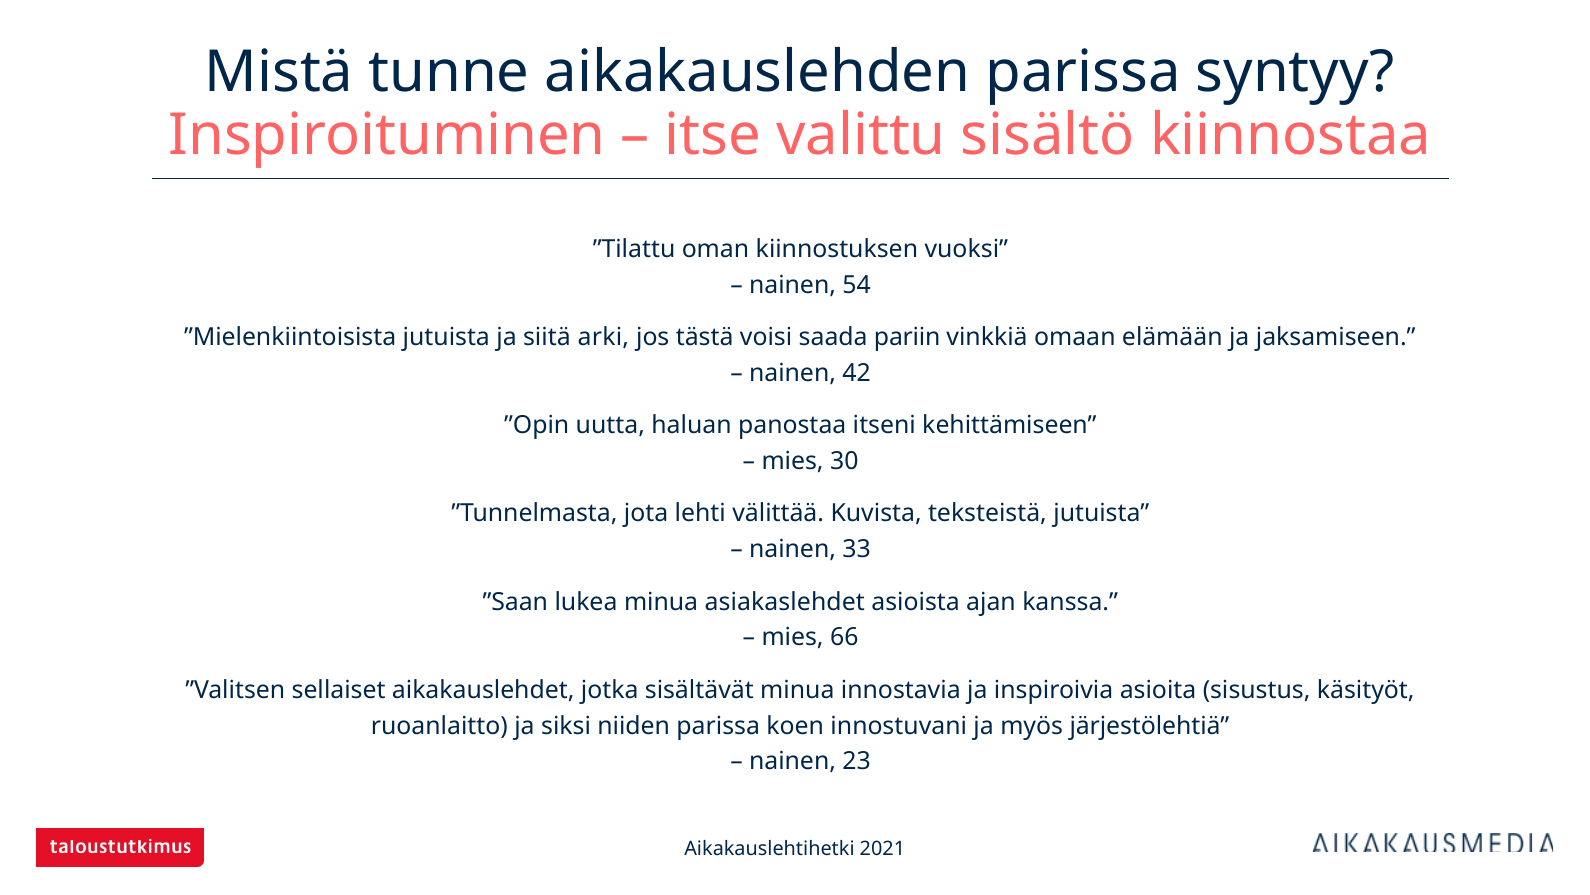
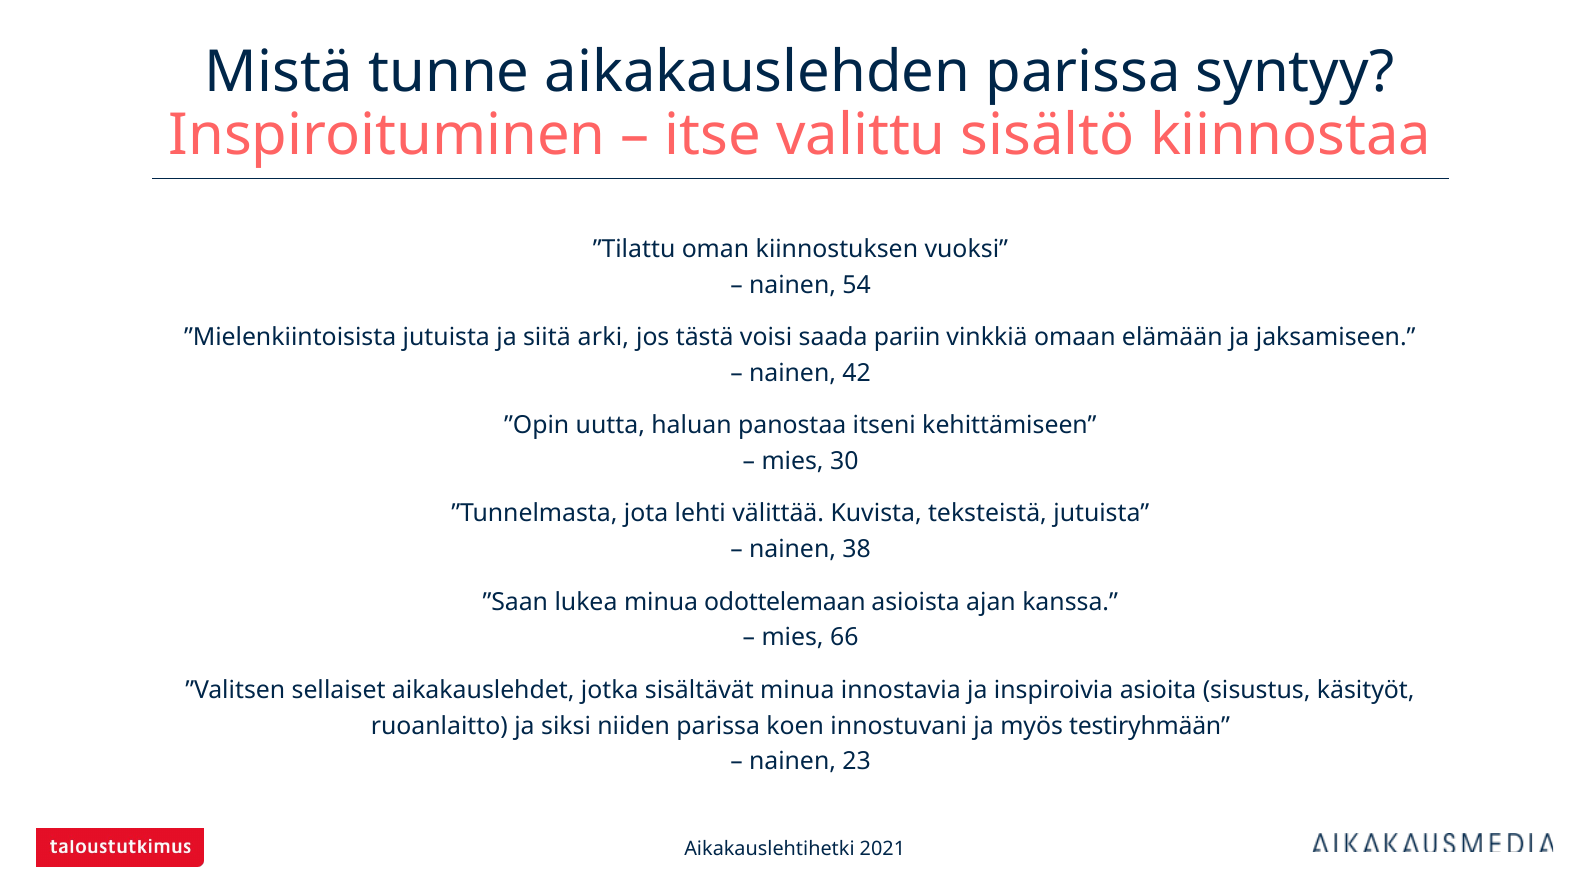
33: 33 -> 38
asiakaslehdet: asiakaslehdet -> odottelemaan
järjestölehtiä: järjestölehtiä -> testiryhmään
